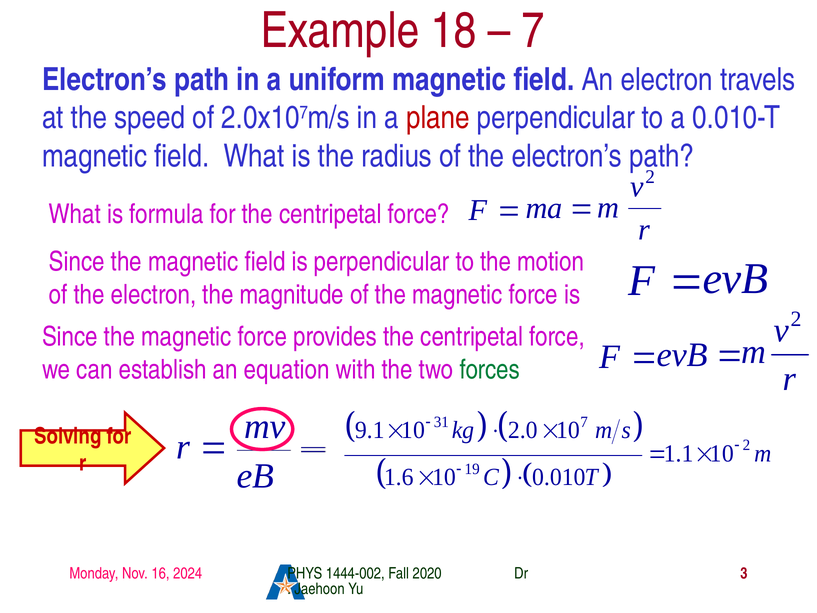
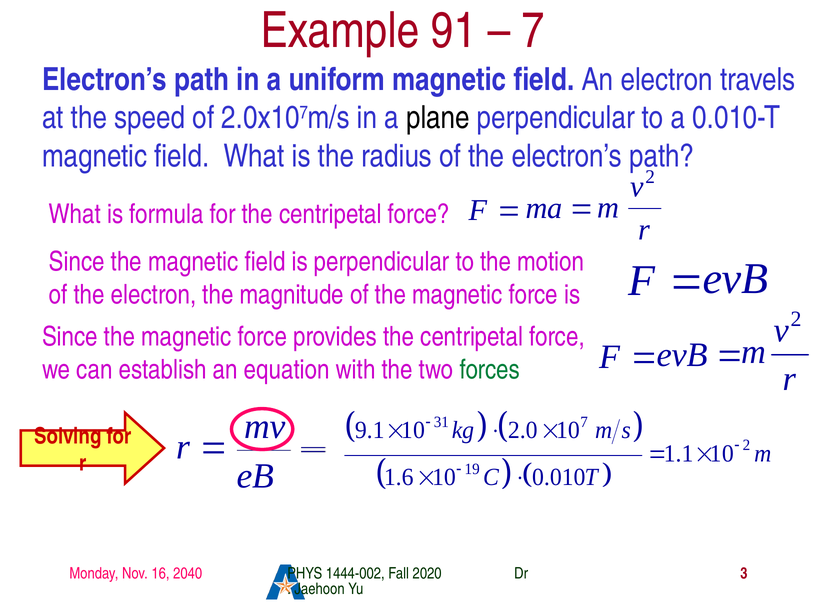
18: 18 -> 91
plane colour: red -> black
2024: 2024 -> 2040
